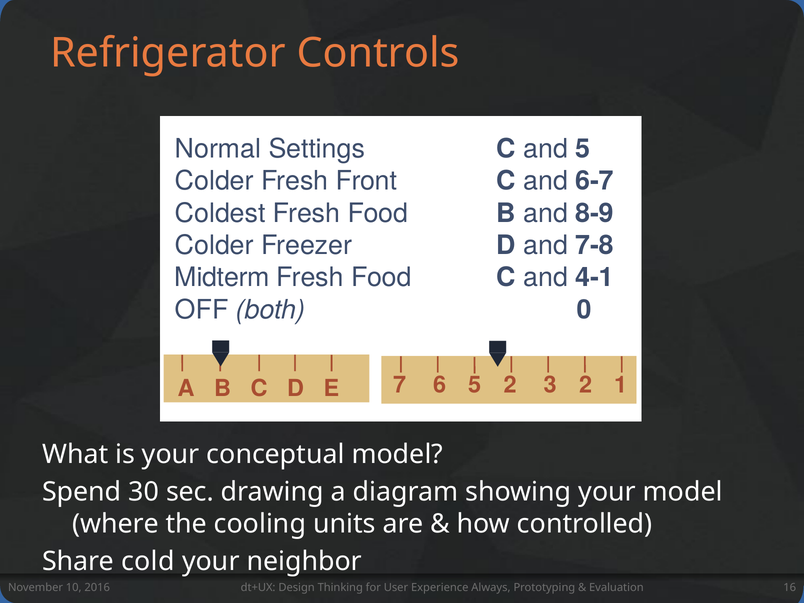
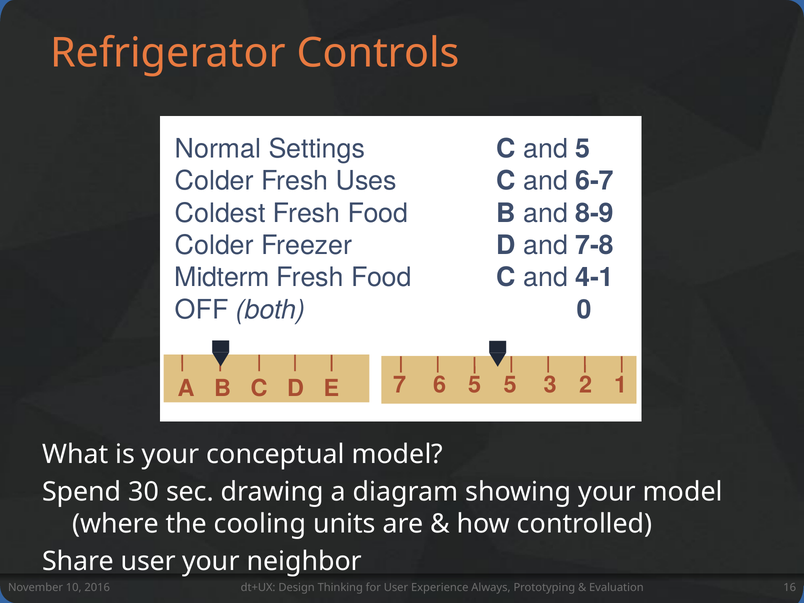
Front: Front -> Uses
5 2: 2 -> 5
Share cold: cold -> user
